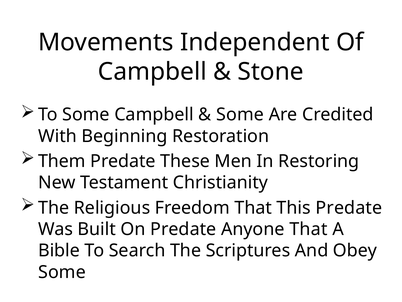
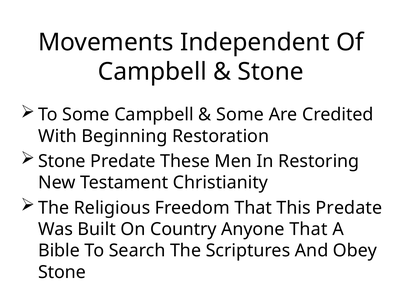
Them at (62, 161): Them -> Stone
On Predate: Predate -> Country
Some at (62, 272): Some -> Stone
